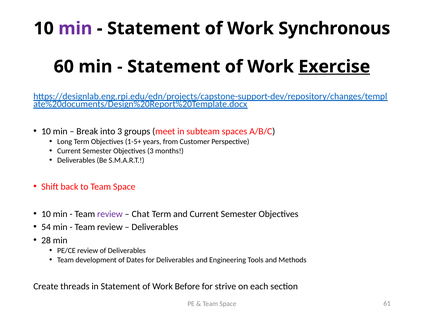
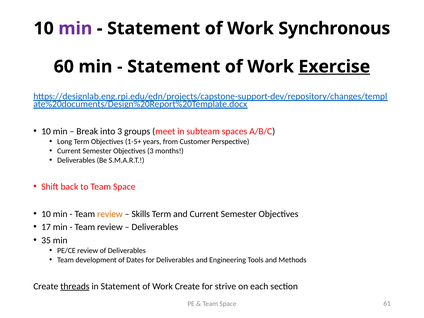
review at (110, 214) colour: purple -> orange
Chat: Chat -> Skills
54: 54 -> 17
28: 28 -> 35
threads underline: none -> present
Work Before: Before -> Create
